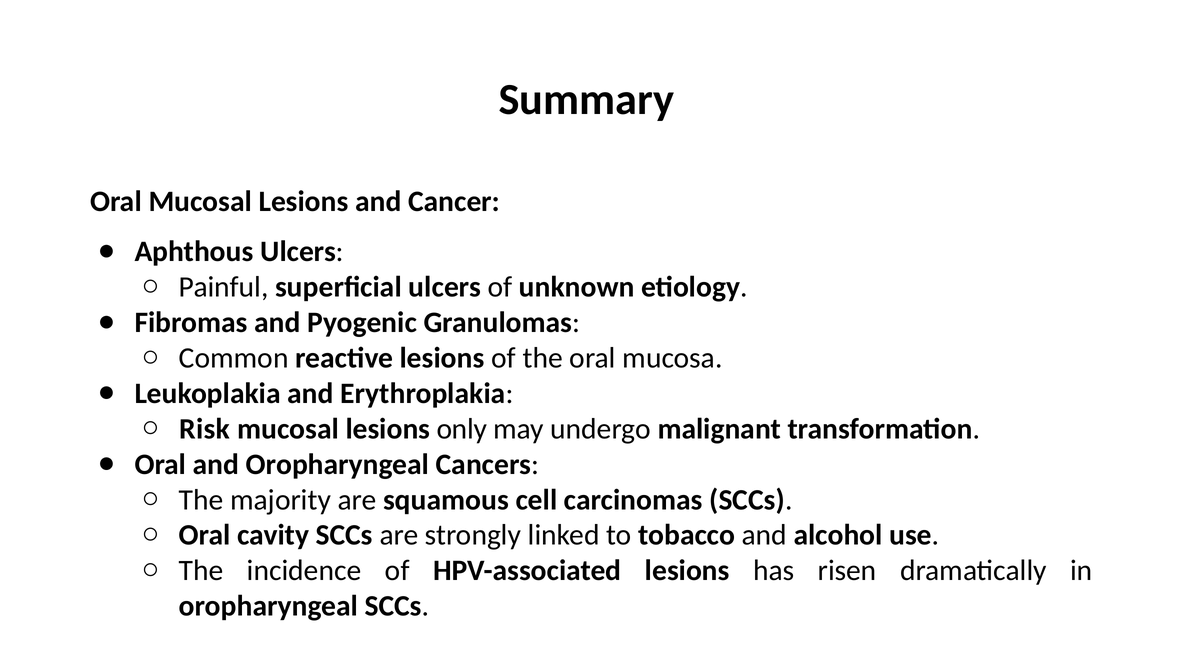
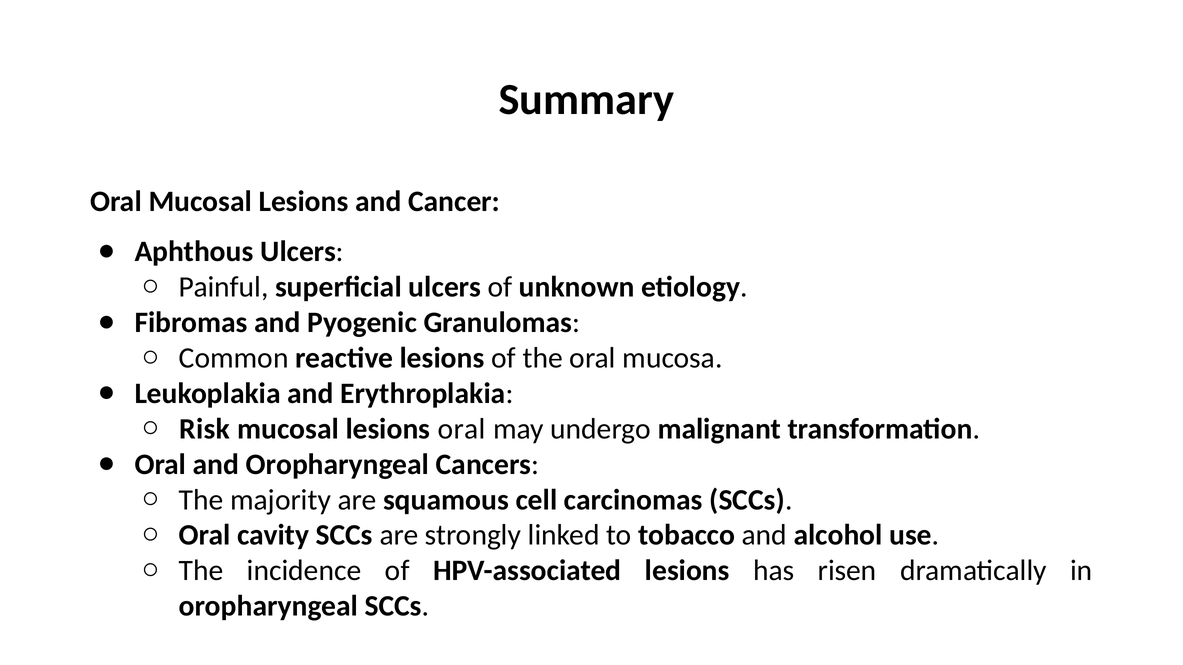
lesions only: only -> oral
